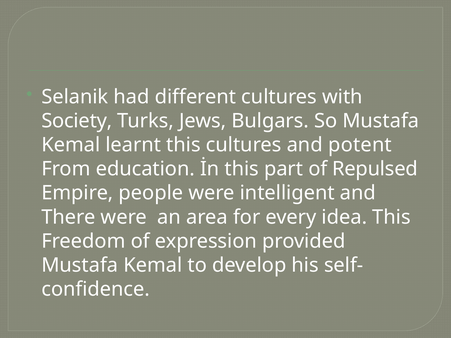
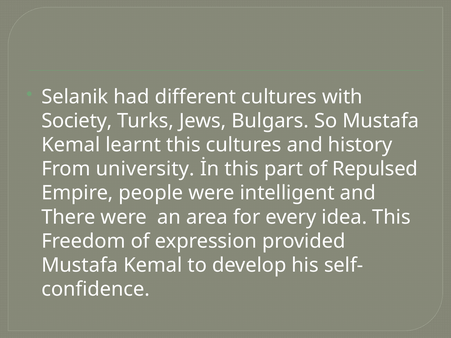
potent: potent -> history
education: education -> university
